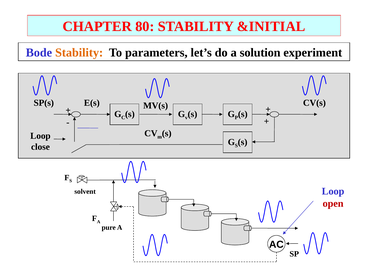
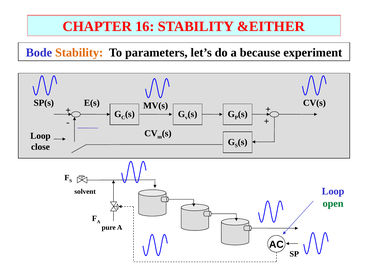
80: 80 -> 16
&INITIAL: &INITIAL -> &EITHER
solution: solution -> because
open colour: red -> green
